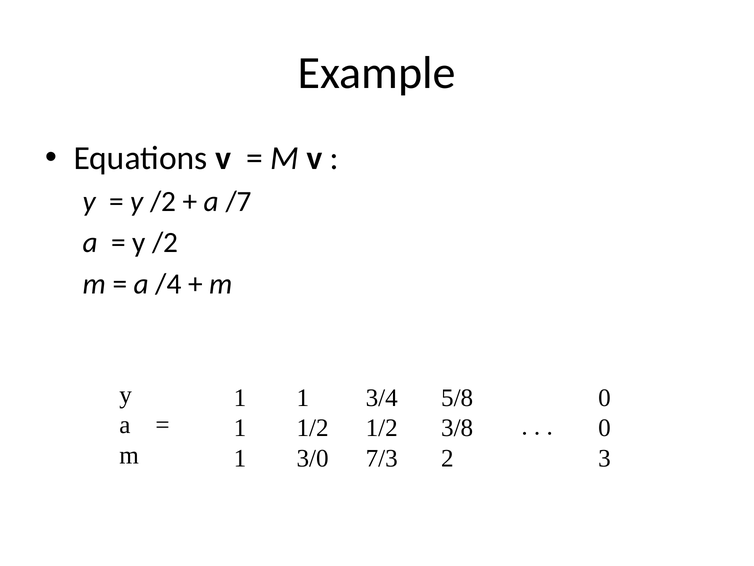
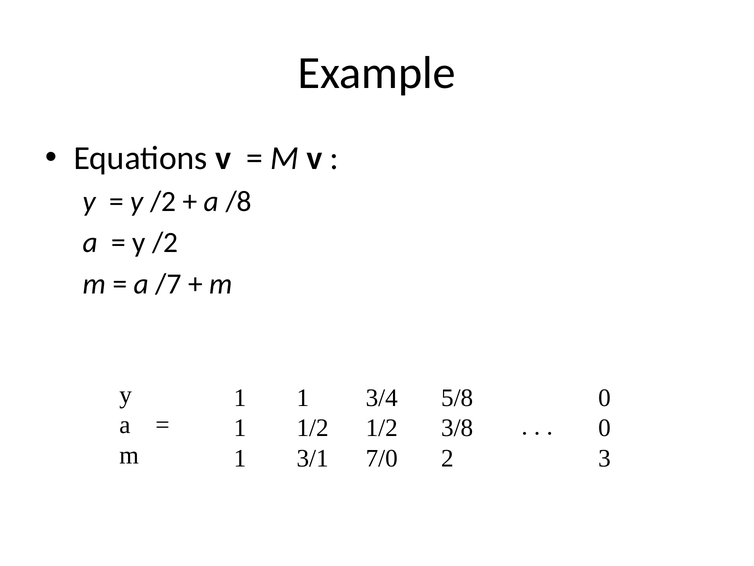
/7: /7 -> /8
/4: /4 -> /7
3/0: 3/0 -> 3/1
7/3: 7/3 -> 7/0
